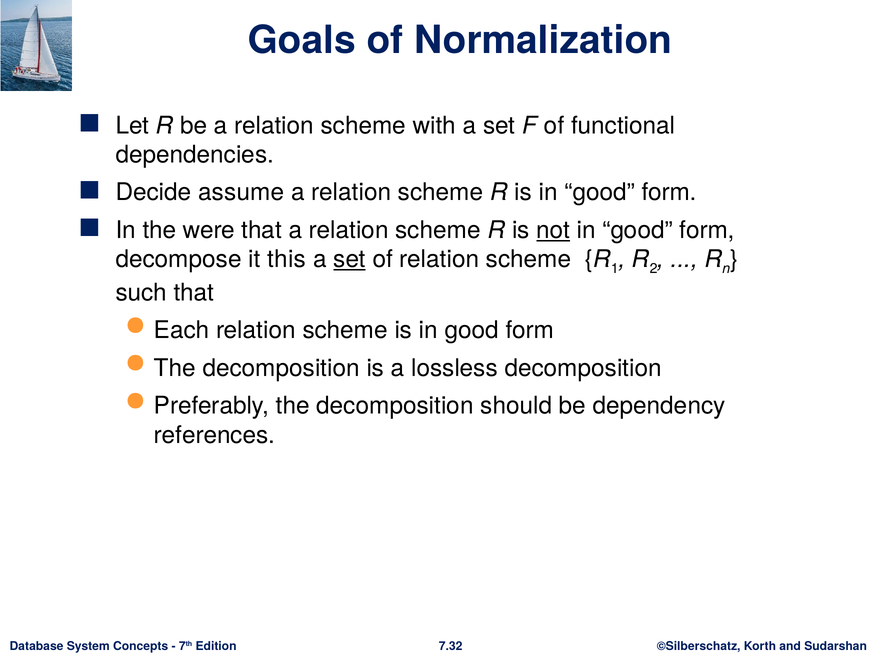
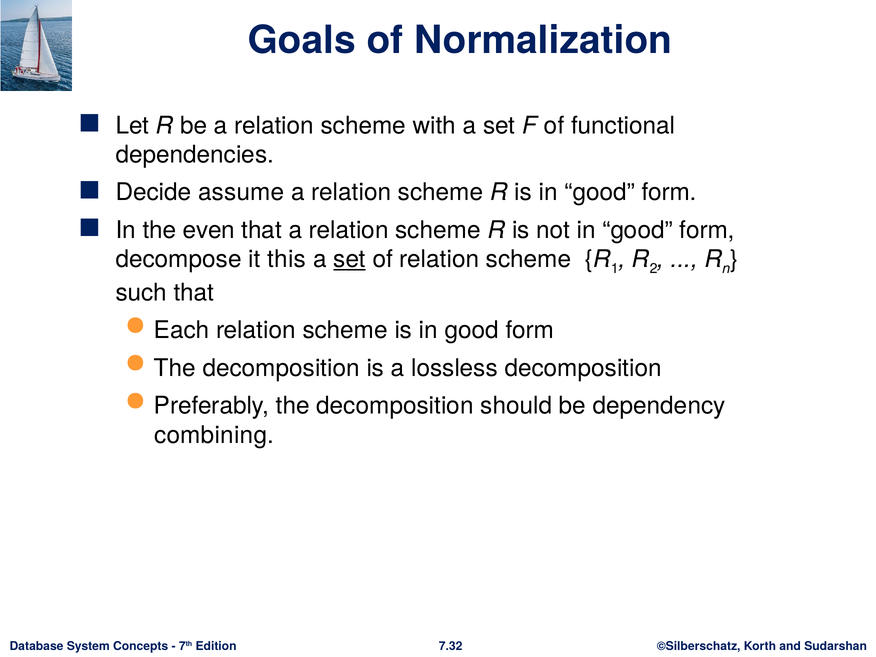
were: were -> even
not underline: present -> none
references: references -> combining
